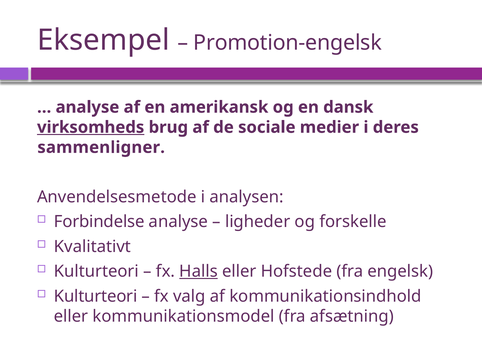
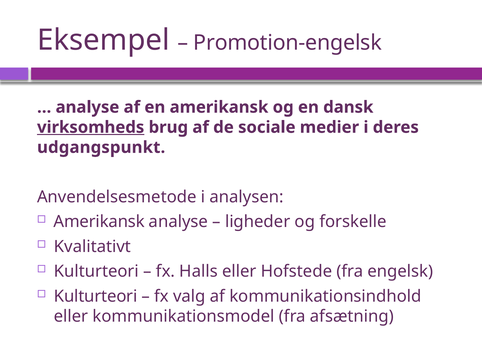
sammenligner: sammenligner -> udgangspunkt
Forbindelse at (99, 221): Forbindelse -> Amerikansk
Halls underline: present -> none
